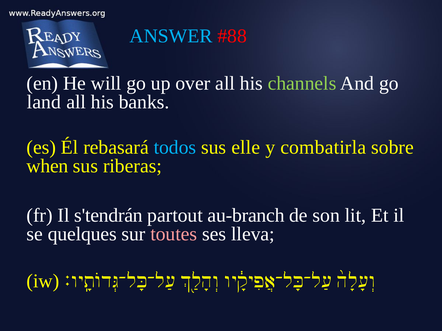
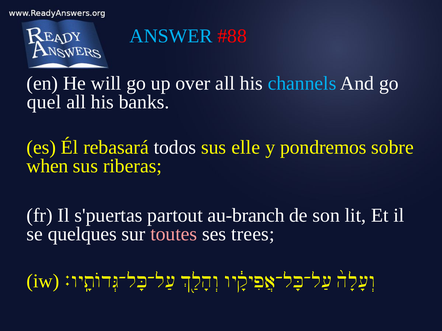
channels colour: light green -> light blue
land: land -> quel
todos colour: light blue -> white
combatirla: combatirla -> pondremos
s'tendrán: s'tendrán -> s'puertas
lleva: lleva -> trees
